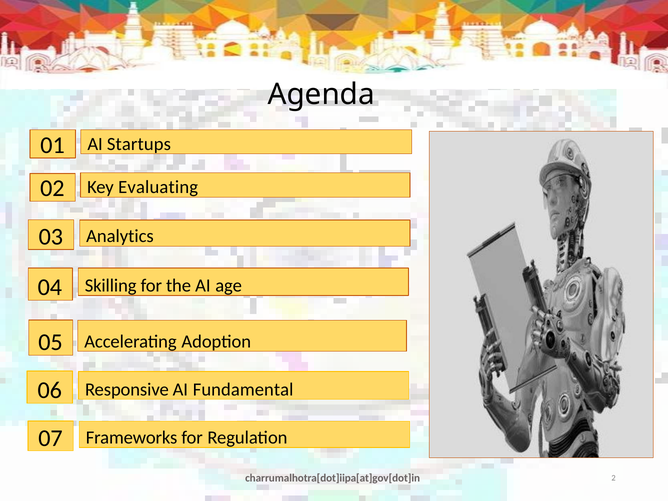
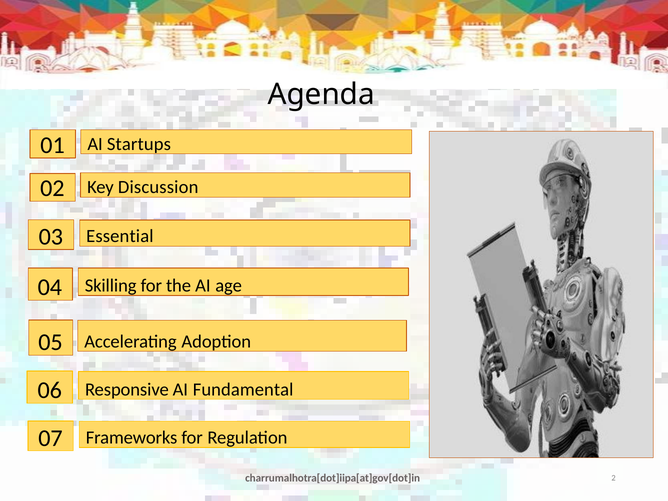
Evaluating: Evaluating -> Discussion
Analytics: Analytics -> Essential
